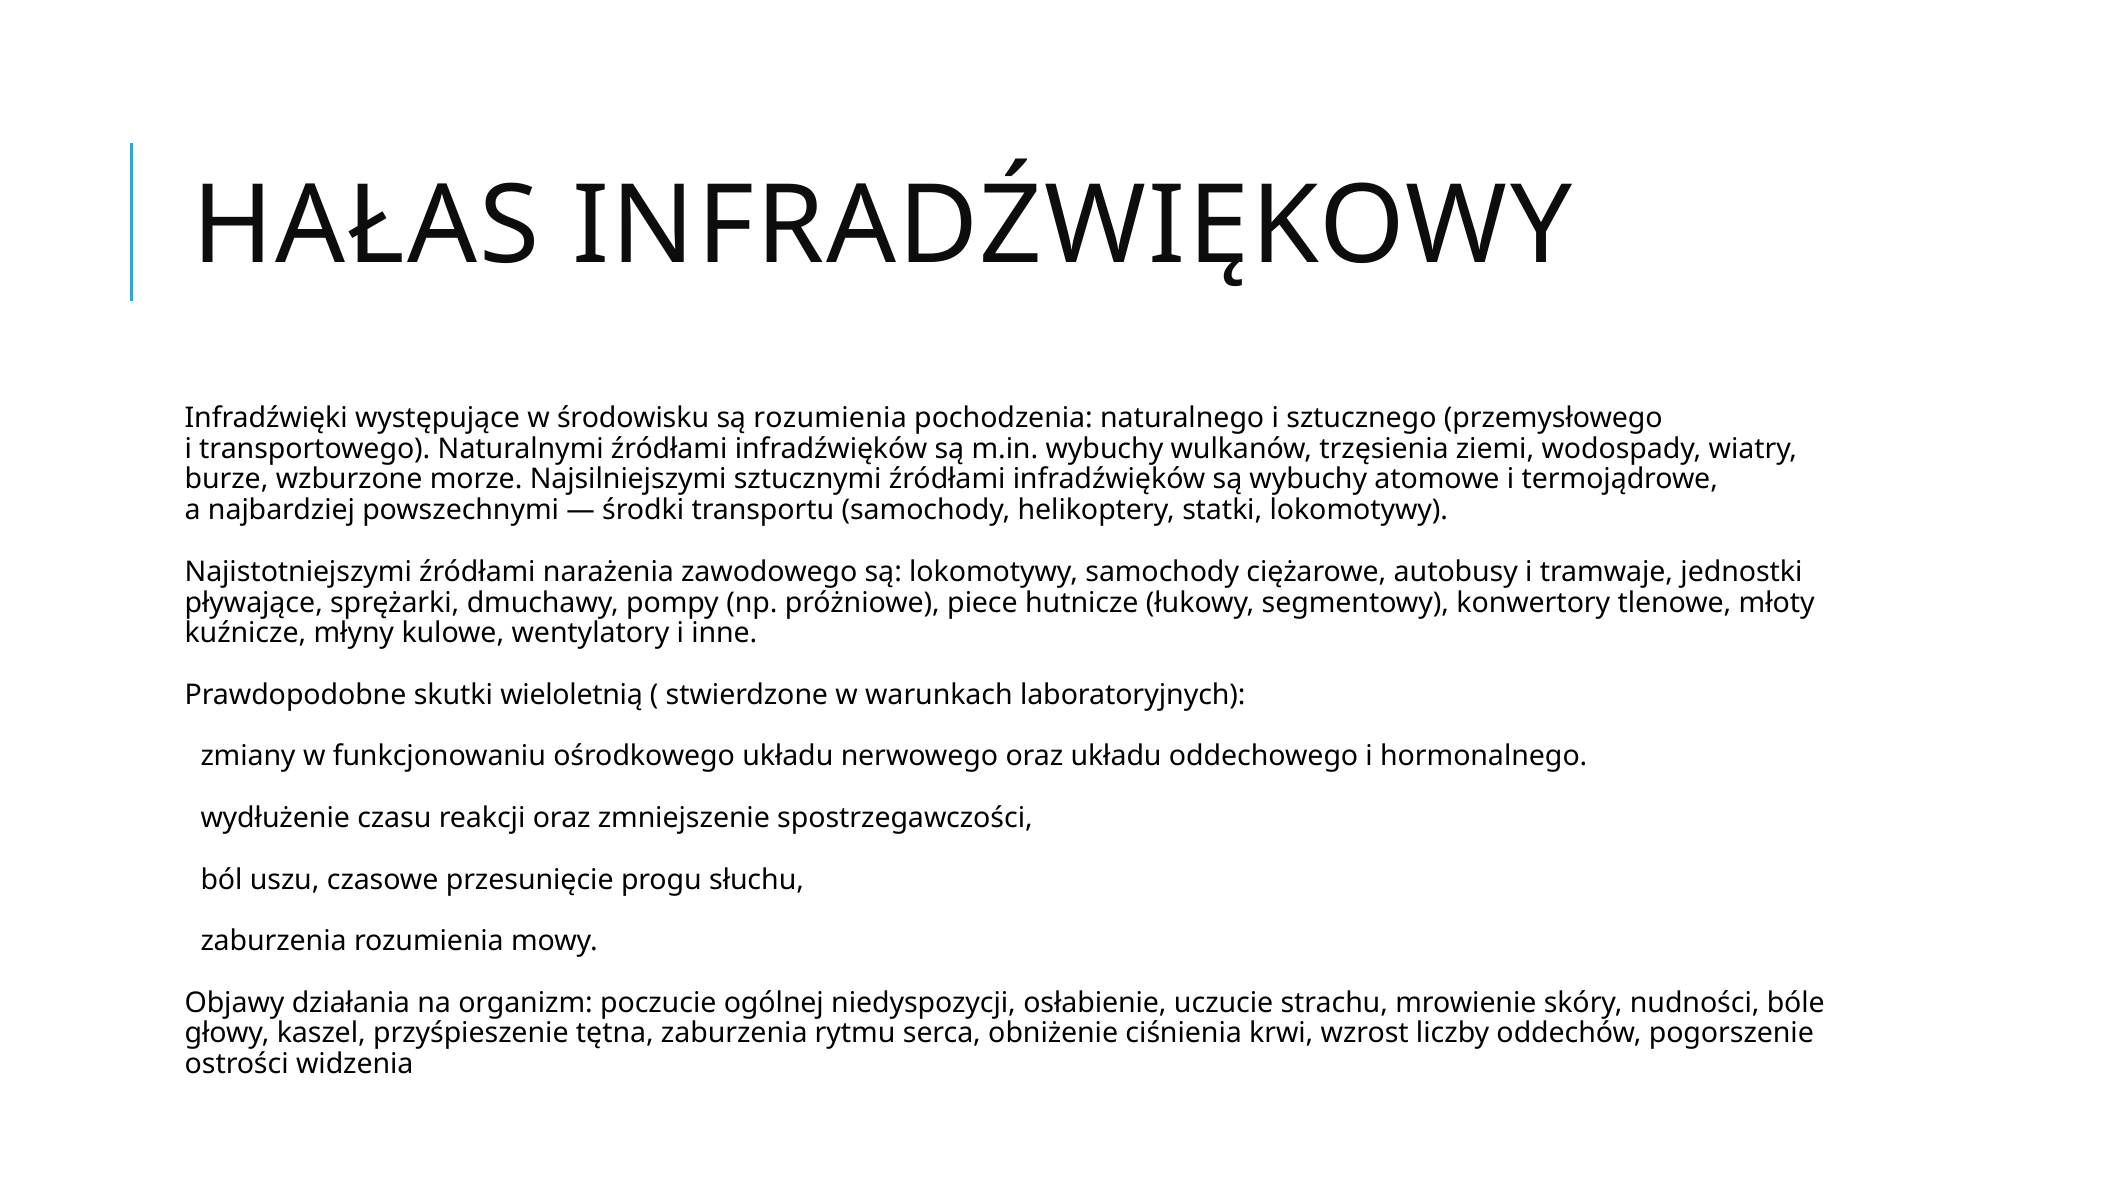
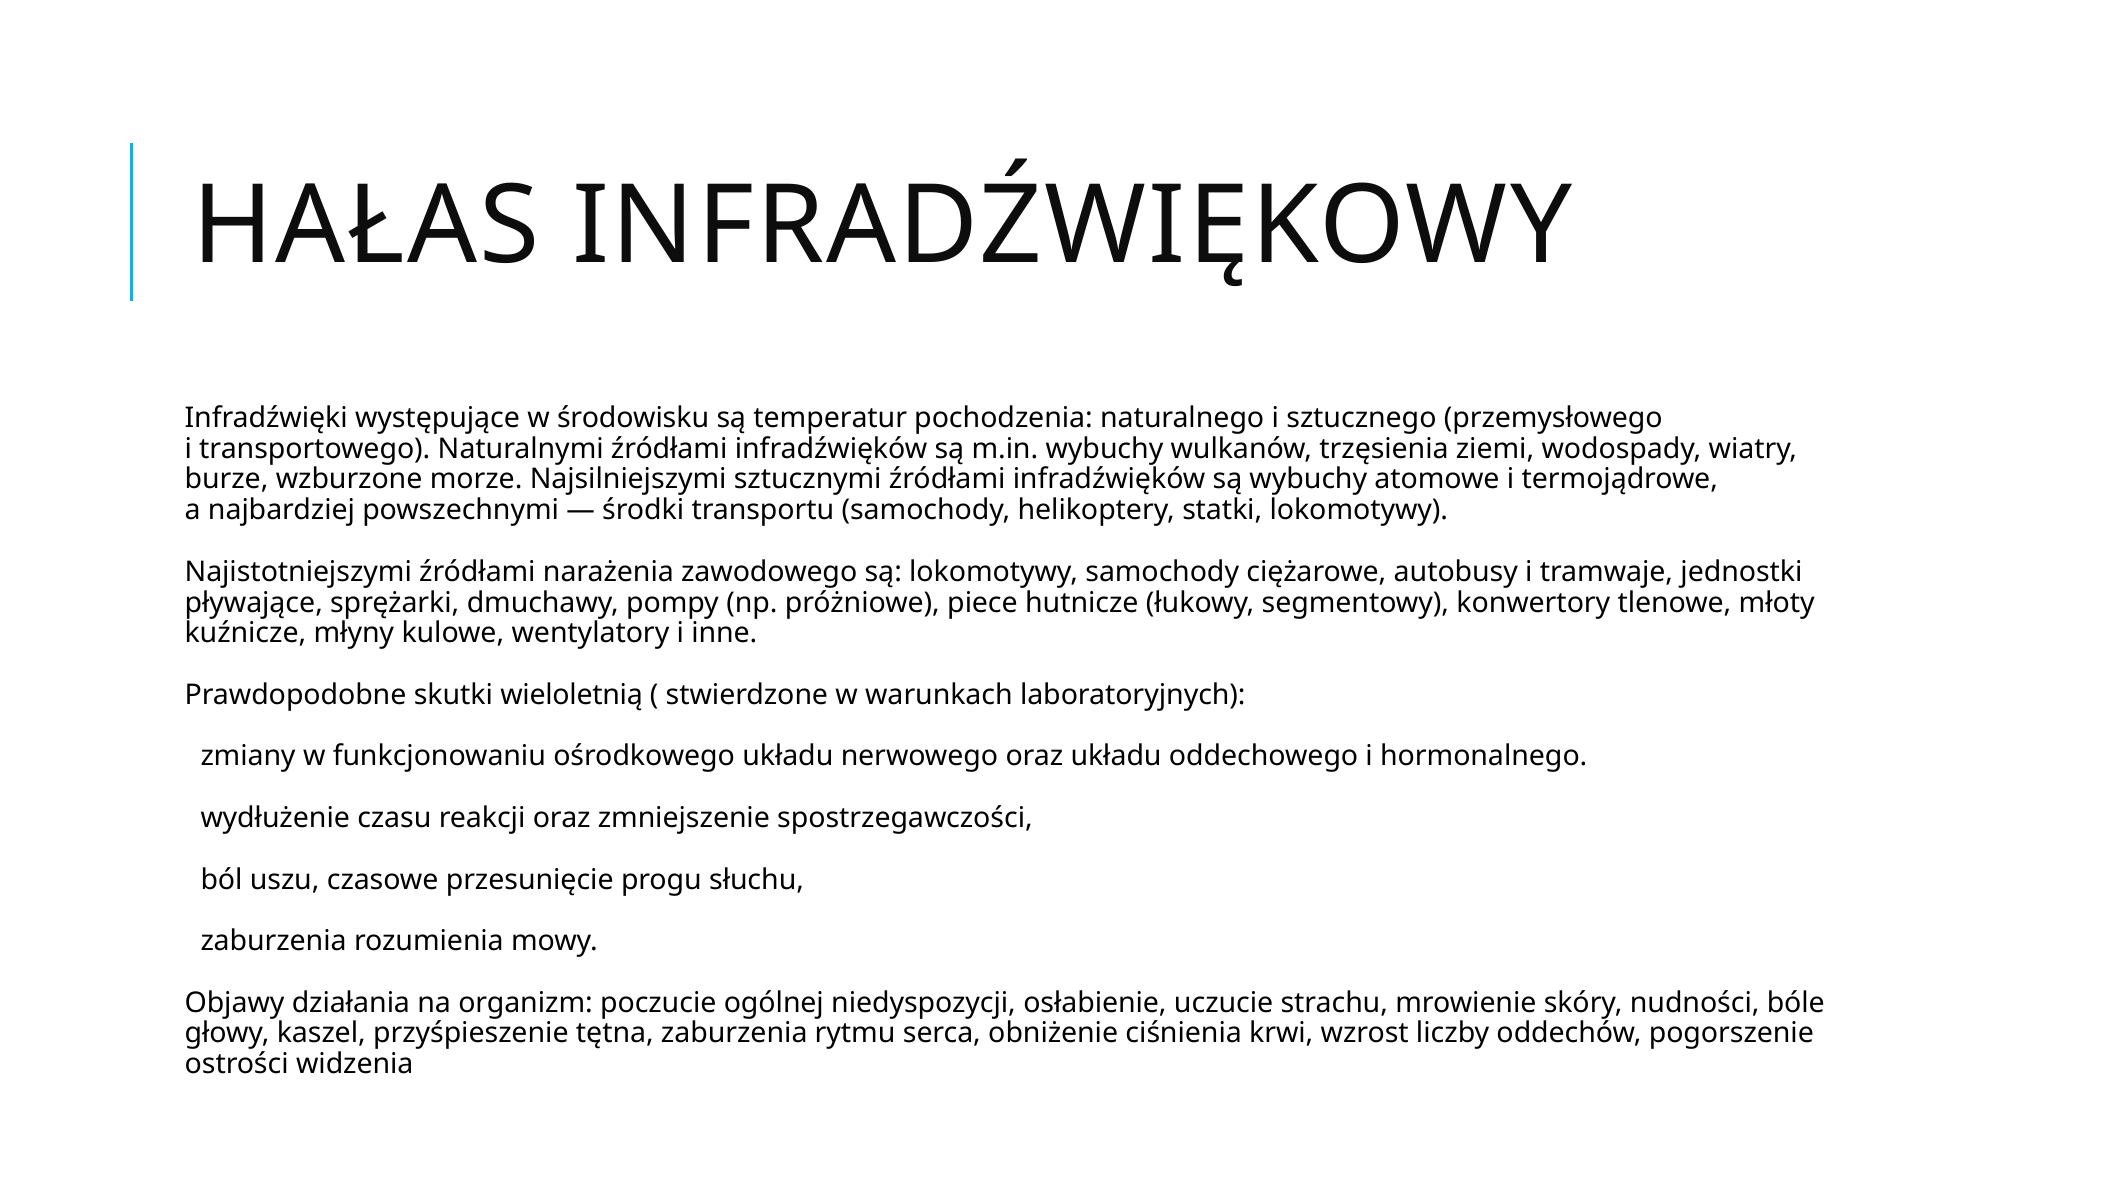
są rozumienia: rozumienia -> temperatur
